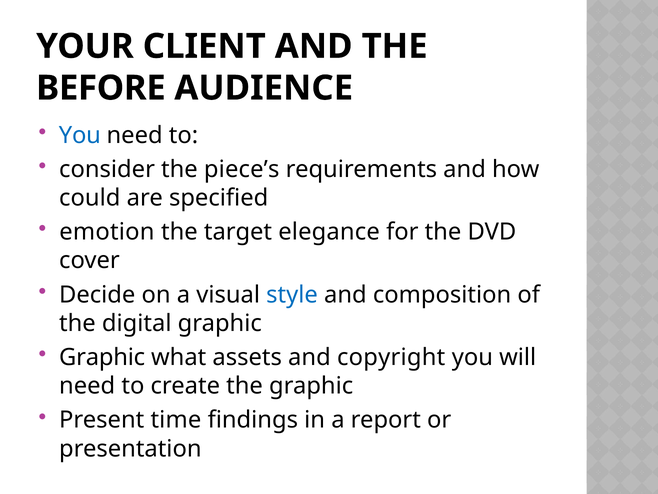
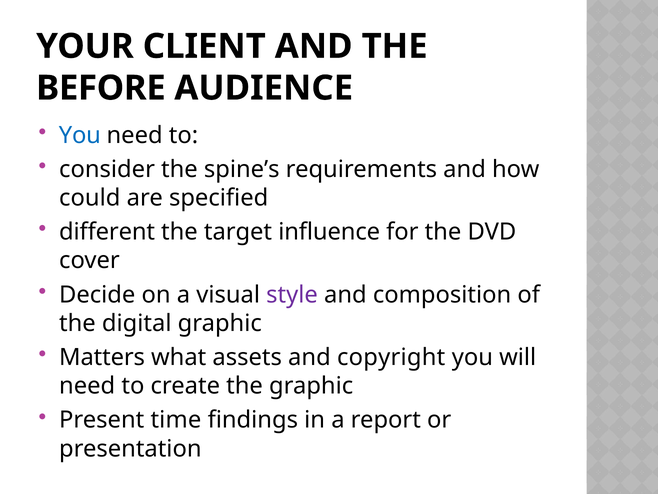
piece’s: piece’s -> spine’s
emotion: emotion -> different
elegance: elegance -> influence
style colour: blue -> purple
Graphic at (102, 357): Graphic -> Matters
